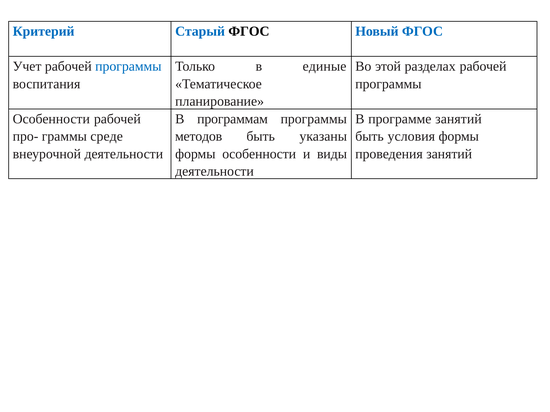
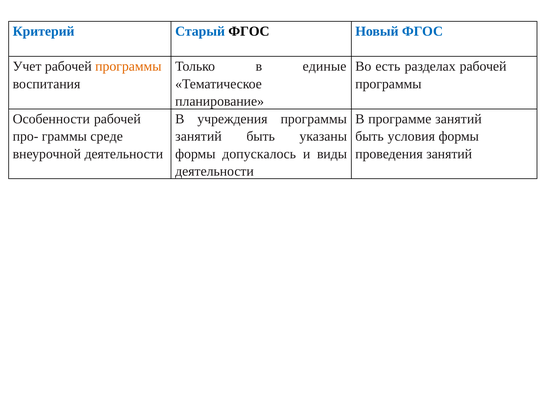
программы at (128, 67) colour: blue -> orange
этой: этой -> есть
программам: программам -> учреждения
методов at (199, 137): методов -> занятий
формы особенности: особенности -> допускалось
